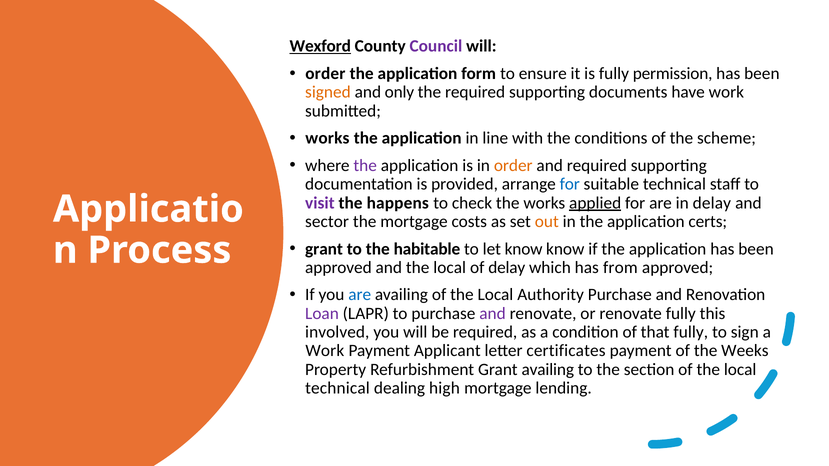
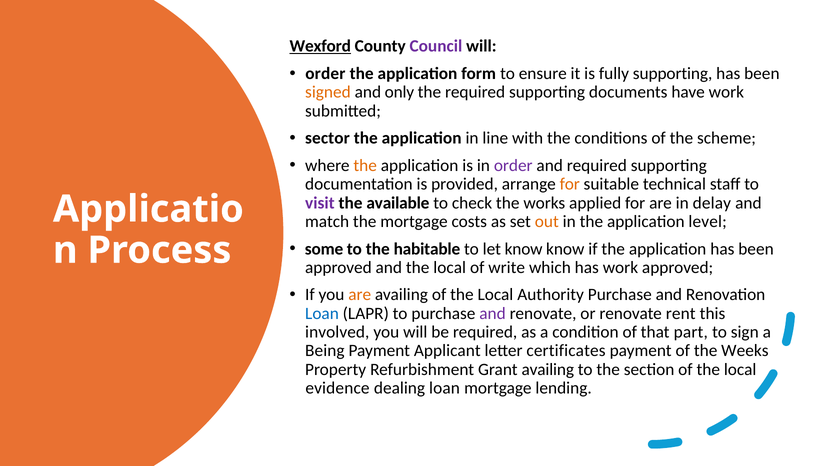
fully permission: permission -> supporting
works at (327, 138): works -> sector
the at (365, 166) colour: purple -> orange
order at (513, 166) colour: orange -> purple
for at (570, 184) colour: blue -> orange
happens: happens -> available
applied underline: present -> none
sector: sector -> match
certs: certs -> level
grant at (324, 249): grant -> some
of delay: delay -> write
has from: from -> work
are at (360, 295) colour: blue -> orange
Loan at (322, 314) colour: purple -> blue
renovate fully: fully -> rent
that fully: fully -> part
Work at (325, 351): Work -> Being
technical at (337, 388): technical -> evidence
dealing high: high -> loan
